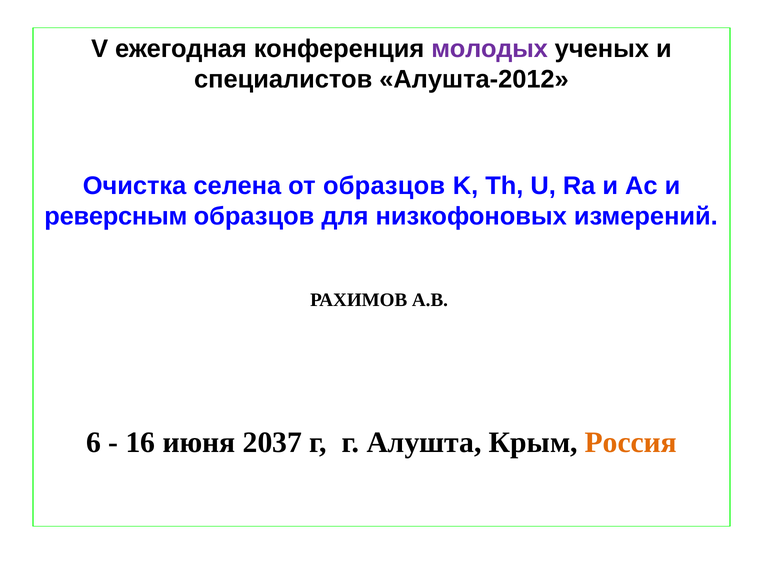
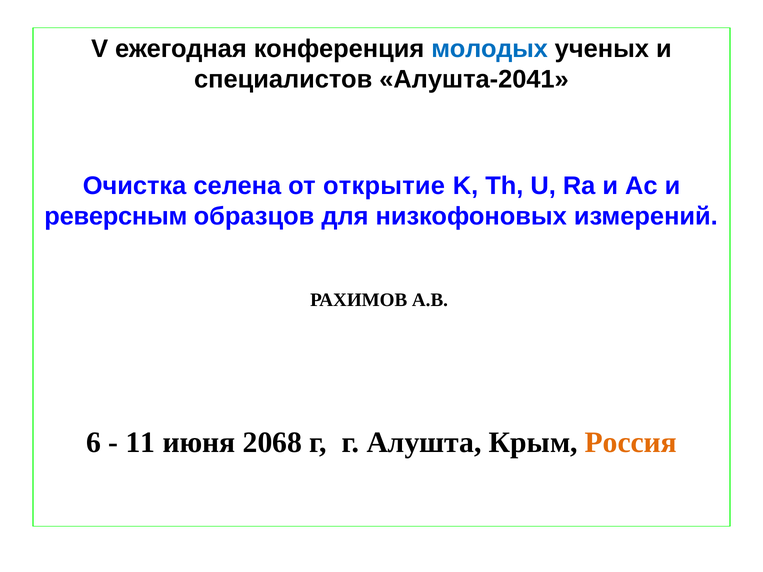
молодых colour: purple -> blue
Алушта-2012: Алушта-2012 -> Алушта-2041
от образцов: образцов -> открытие
16: 16 -> 11
2037: 2037 -> 2068
